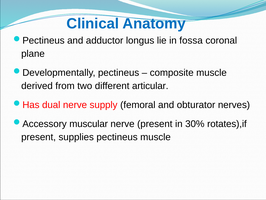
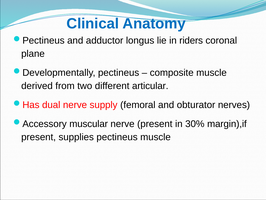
fossa: fossa -> riders
rotates),if: rotates),if -> margin),if
